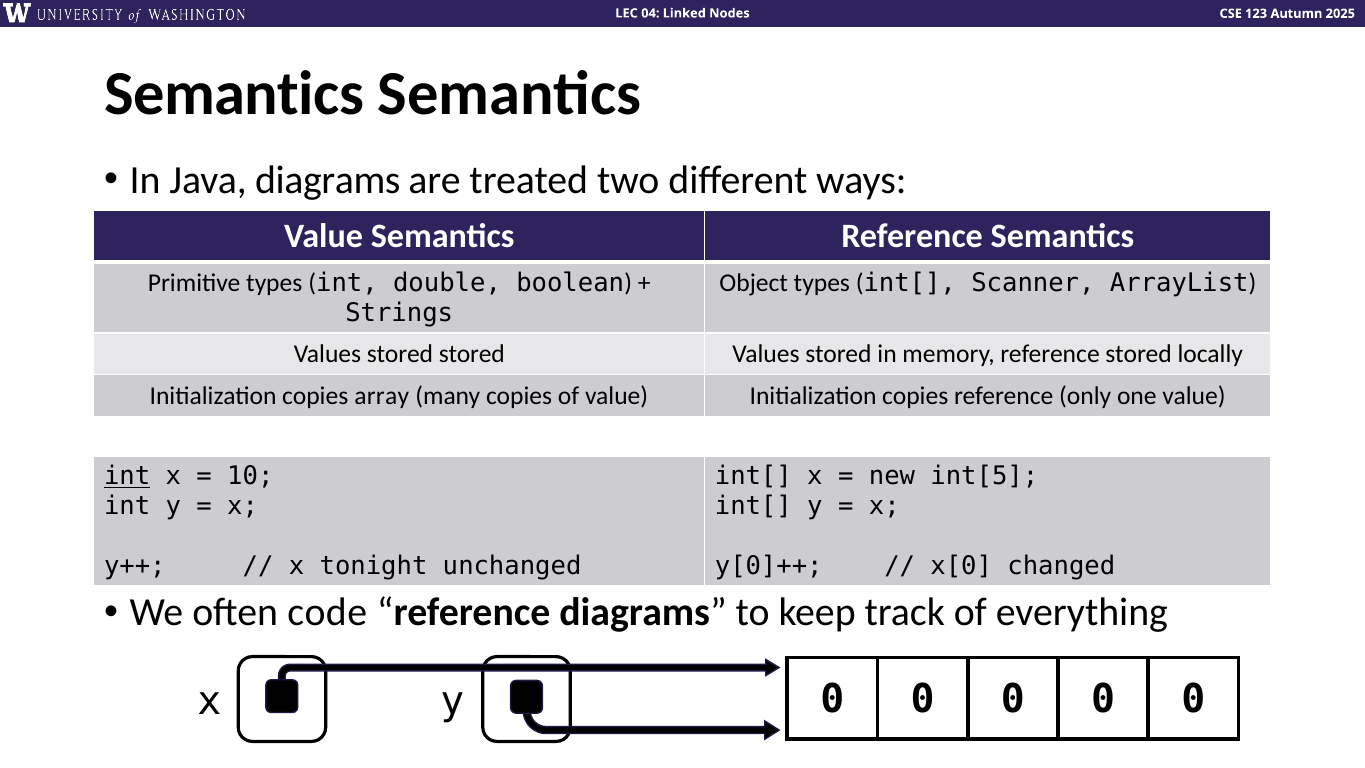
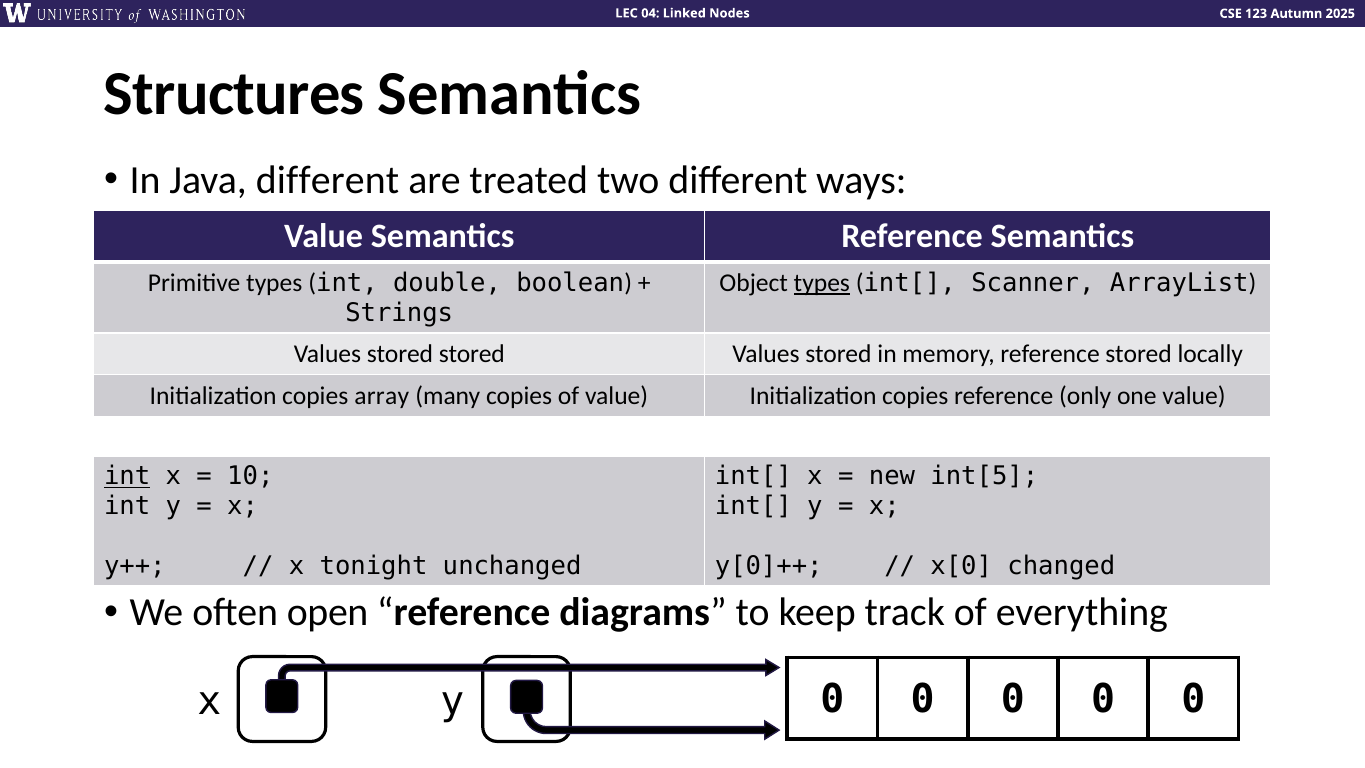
Semantics at (234, 93): Semantics -> Structures
Java diagrams: diagrams -> different
types at (822, 283) underline: none -> present
code: code -> open
